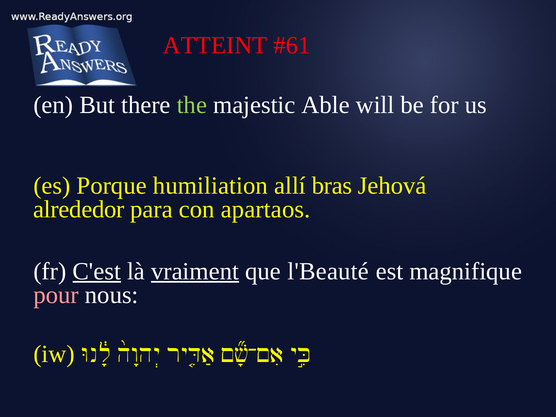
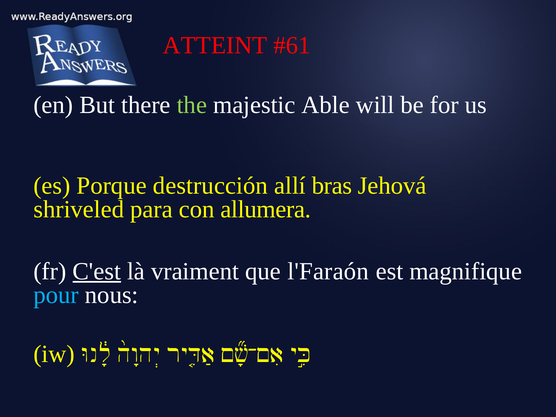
humiliation: humiliation -> destrucción
alrededor: alrededor -> shriveled
apartaos: apartaos -> allumera
vraiment underline: present -> none
l'Beauté: l'Beauté -> l'Faraón
pour colour: pink -> light blue
